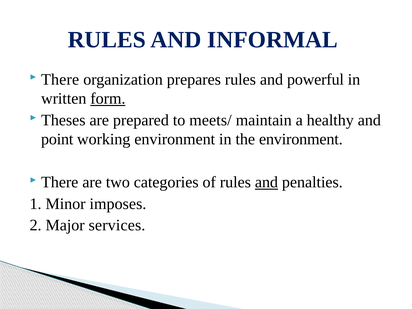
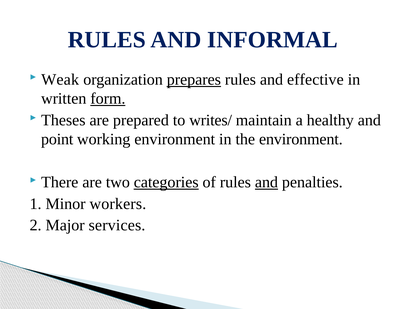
There at (60, 79): There -> Weak
prepares underline: none -> present
powerful: powerful -> effective
meets/: meets/ -> writes/
categories underline: none -> present
imposes: imposes -> workers
